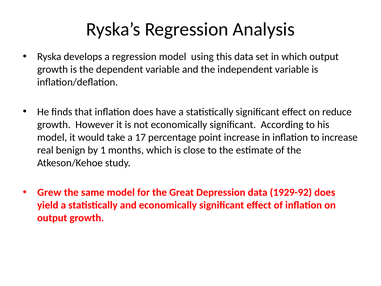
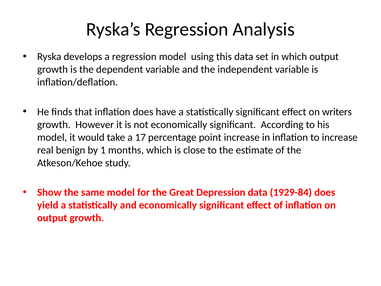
reduce: reduce -> writers
Grew: Grew -> Show
1929-92: 1929-92 -> 1929-84
